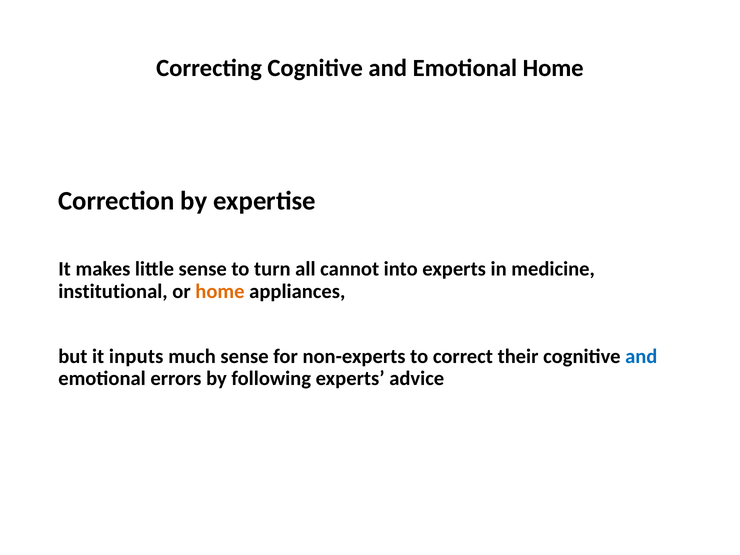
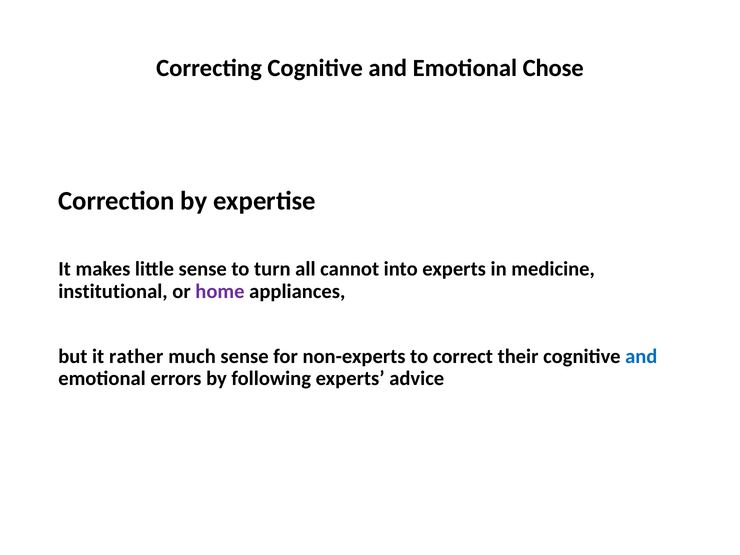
Emotional Home: Home -> Chose
home at (220, 291) colour: orange -> purple
inputs: inputs -> rather
